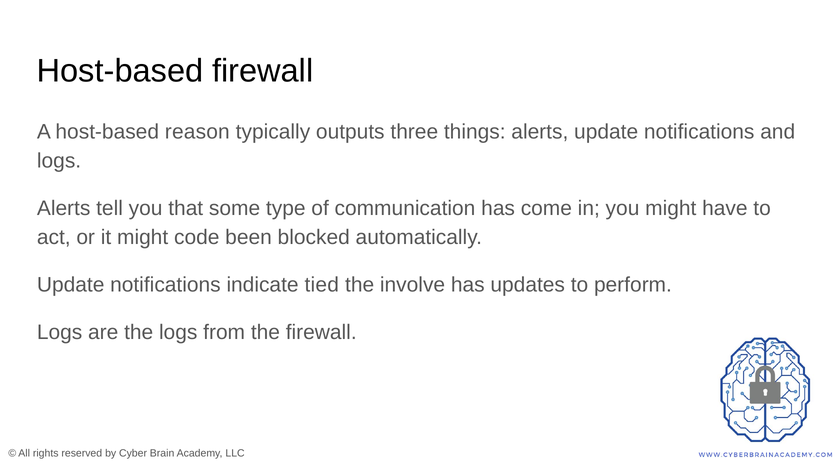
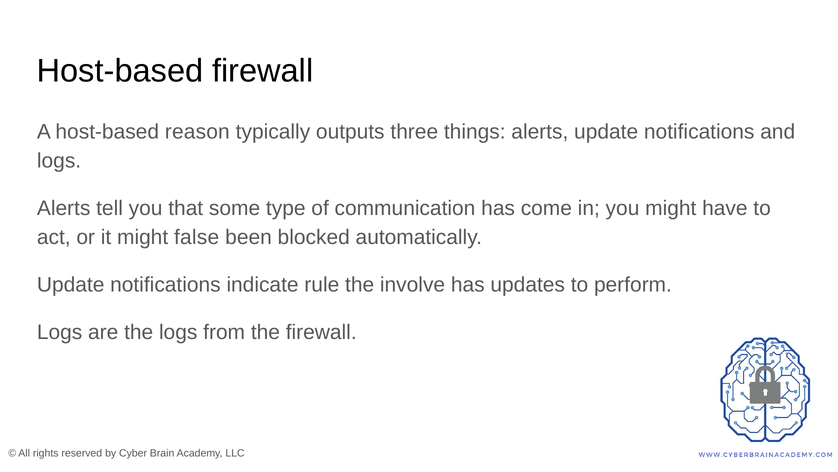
code: code -> false
tied: tied -> rule
